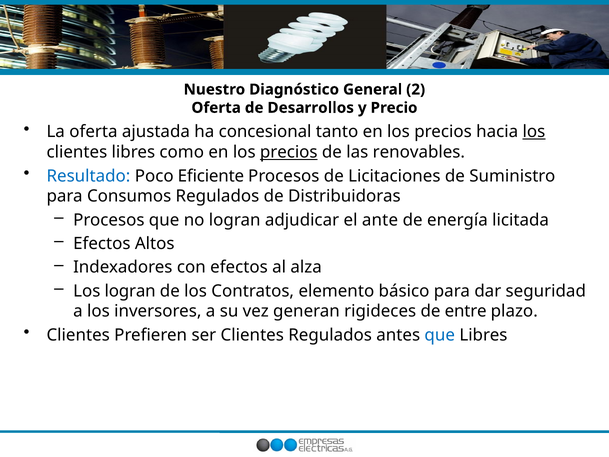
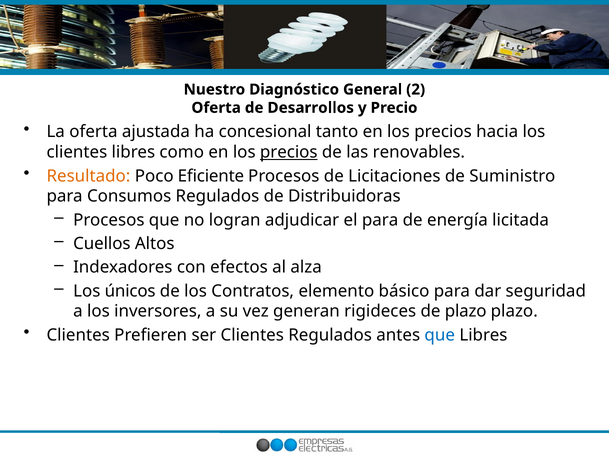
los at (534, 132) underline: present -> none
Resultado colour: blue -> orange
el ante: ante -> para
Efectos at (102, 244): Efectos -> Cuellos
Los logran: logran -> únicos
de entre: entre -> plazo
